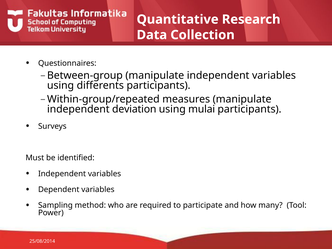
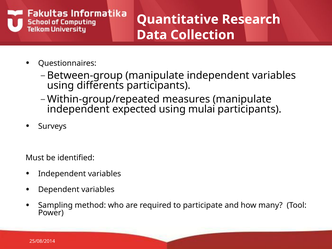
deviation: deviation -> expected
